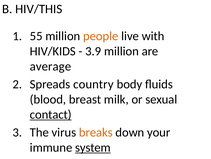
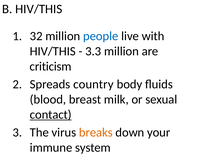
55: 55 -> 32
people colour: orange -> blue
HIV/KIDS at (53, 51): HIV/KIDS -> HIV/THIS
3.9: 3.9 -> 3.3
average: average -> criticism
system underline: present -> none
